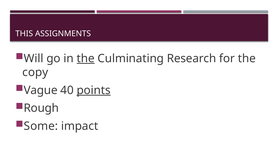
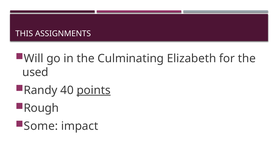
the at (86, 59) underline: present -> none
Research: Research -> Elizabeth
copy: copy -> used
Vague: Vague -> Randy
